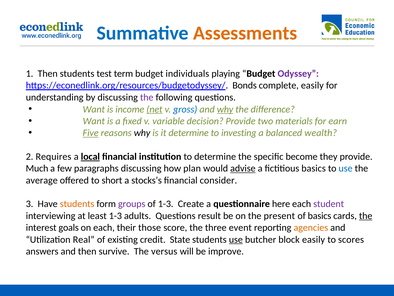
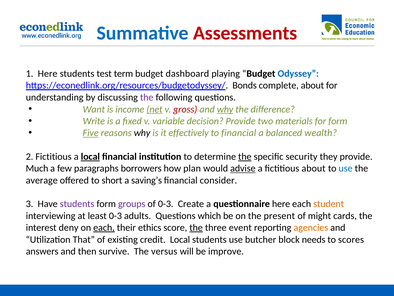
Assessments colour: orange -> red
1 Then: Then -> Here
individuals: individuals -> dashboard
Odyssey colour: purple -> blue
complete easily: easily -> about
gross colour: blue -> red
Want at (94, 121): Want -> Write
for earn: earn -> form
it determine: determine -> effectively
to investing: investing -> financial
2 Requires: Requires -> Fictitious
the at (245, 156) underline: none -> present
become: become -> security
paragraphs discussing: discussing -> borrowers
fictitious basics: basics -> about
stocks’s: stocks’s -> saving’s
students at (77, 204) colour: orange -> purple
of 1-3: 1-3 -> 0-3
student colour: purple -> orange
least 1-3: 1-3 -> 0-3
result: result -> which
of basics: basics -> might
the at (366, 215) underline: present -> none
goals: goals -> deny
each at (104, 227) underline: none -> present
those: those -> ethics
the at (196, 227) underline: none -> present
Real: Real -> That
credit State: State -> Local
use at (236, 239) underline: present -> none
block easily: easily -> needs
